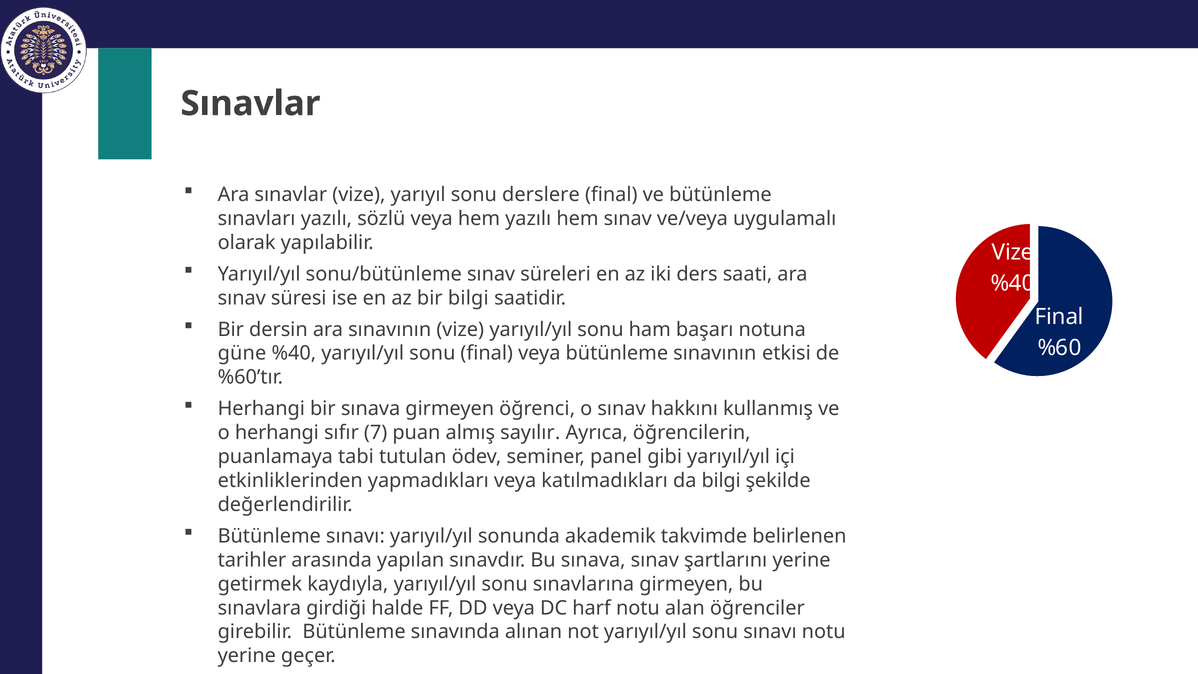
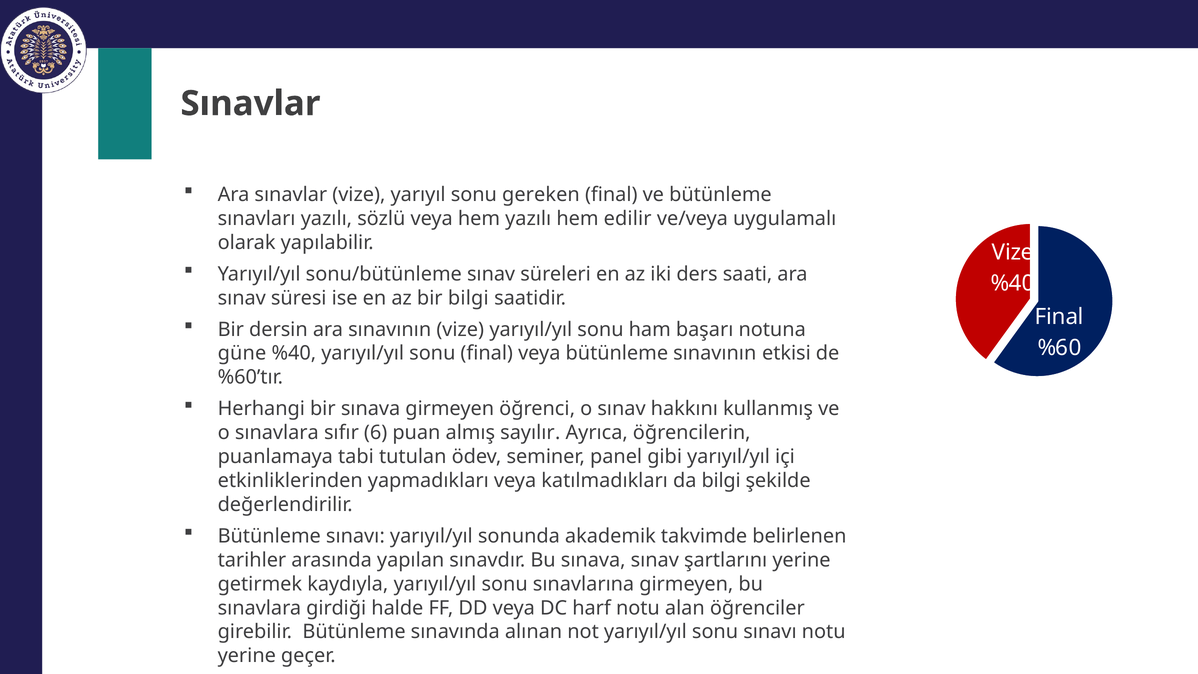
derslere: derslere -> gereken
hem sınav: sınav -> edilir
o herhangi: herhangi -> sınavlara
7: 7 -> 6
